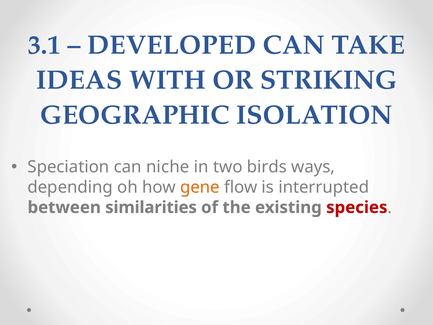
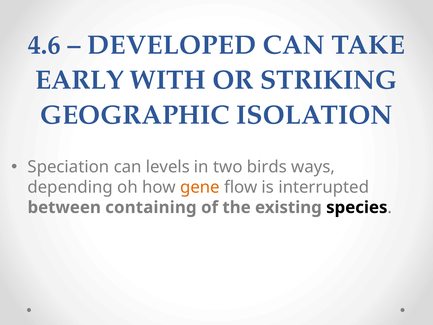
3.1: 3.1 -> 4.6
IDEAS: IDEAS -> EARLY
niche: niche -> levels
similarities: similarities -> containing
species colour: red -> black
